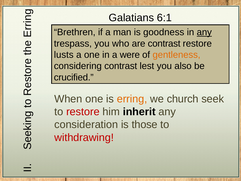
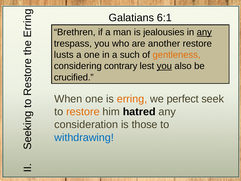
goodness: goodness -> jealousies
are contrast: contrast -> another
were: were -> such
considering contrast: contrast -> contrary
you at (164, 66) underline: none -> present
church: church -> perfect
restore at (83, 112) colour: red -> orange
inherit: inherit -> hatred
withdrawing colour: red -> blue
